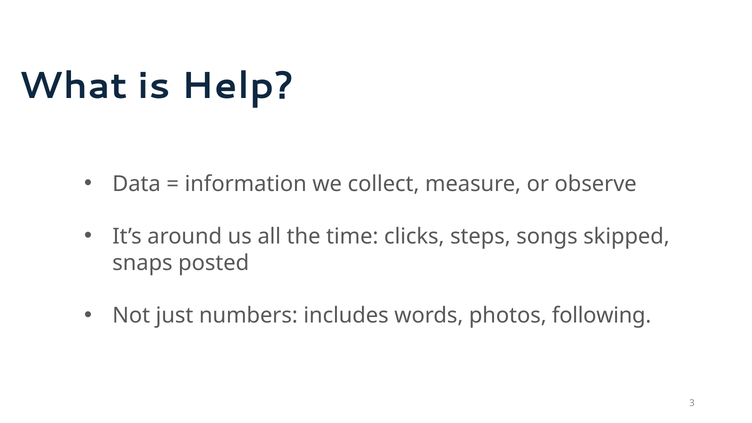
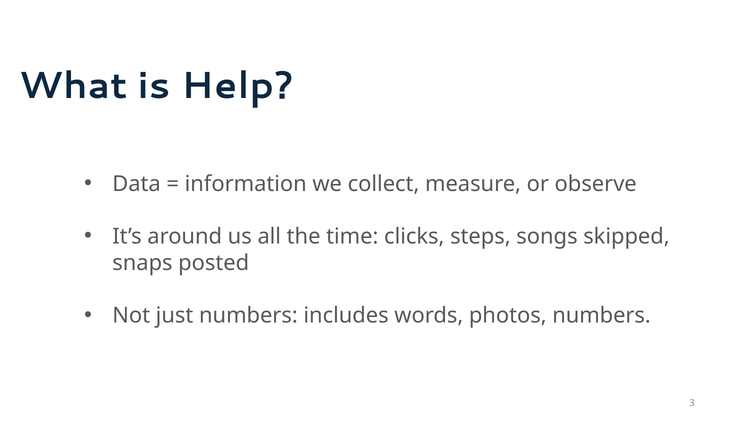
photos following: following -> numbers
